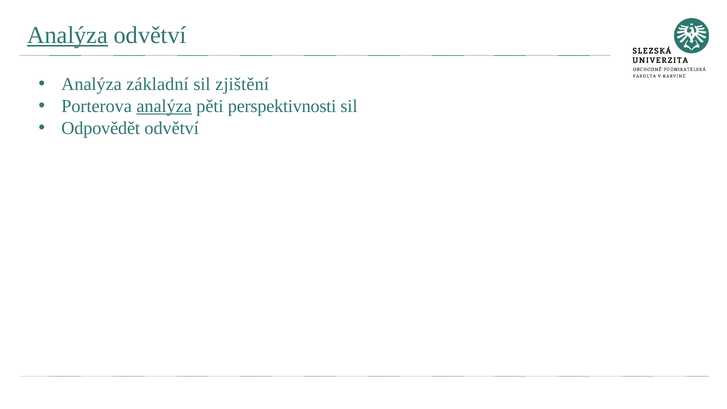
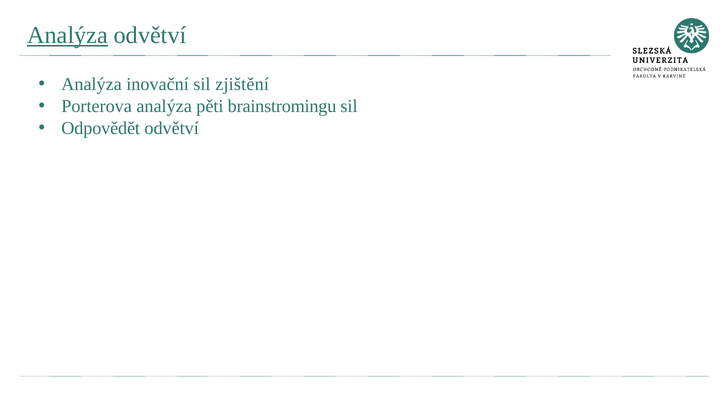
základní: základní -> inovační
analýza at (164, 106) underline: present -> none
perspektivnosti: perspektivnosti -> brainstromingu
